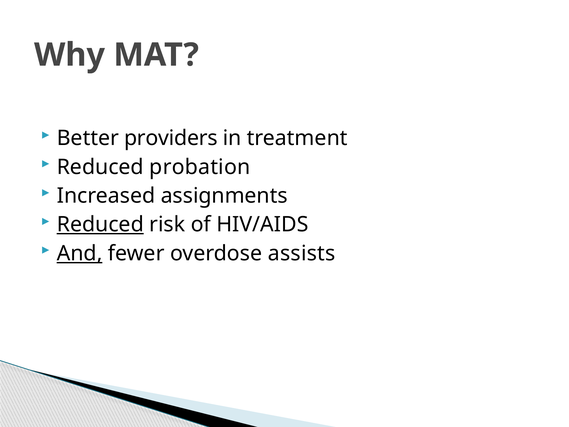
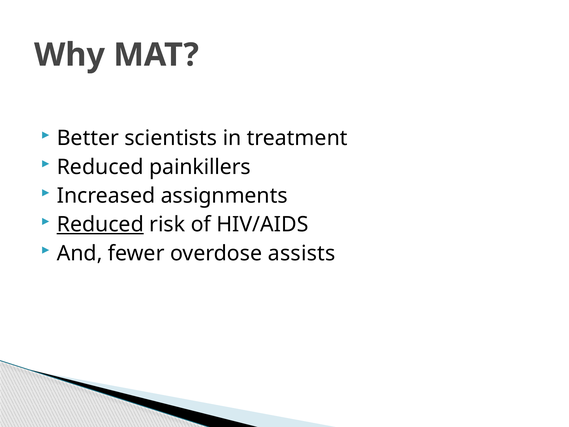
providers: providers -> scientists
probation: probation -> painkillers
And underline: present -> none
